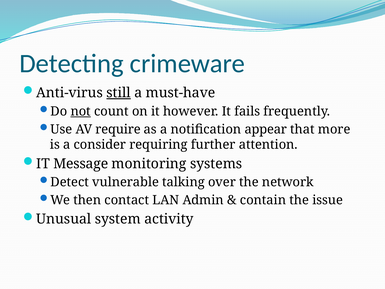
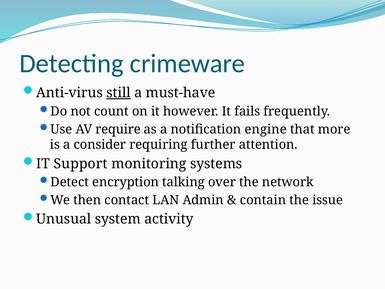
not underline: present -> none
appear: appear -> engine
Message: Message -> Support
vulnerable: vulnerable -> encryption
